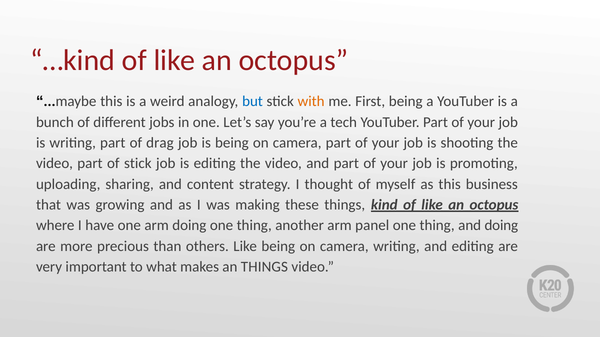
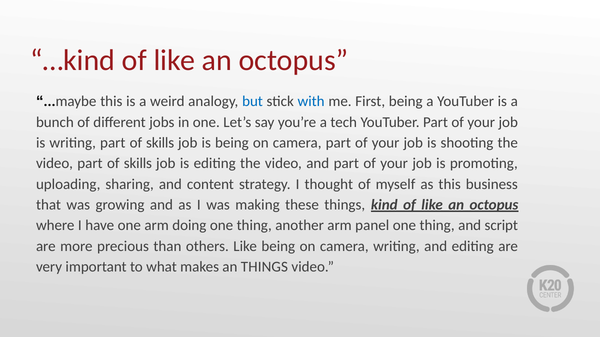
with colour: orange -> blue
writing part of drag: drag -> skills
video part of stick: stick -> skills
and doing: doing -> script
